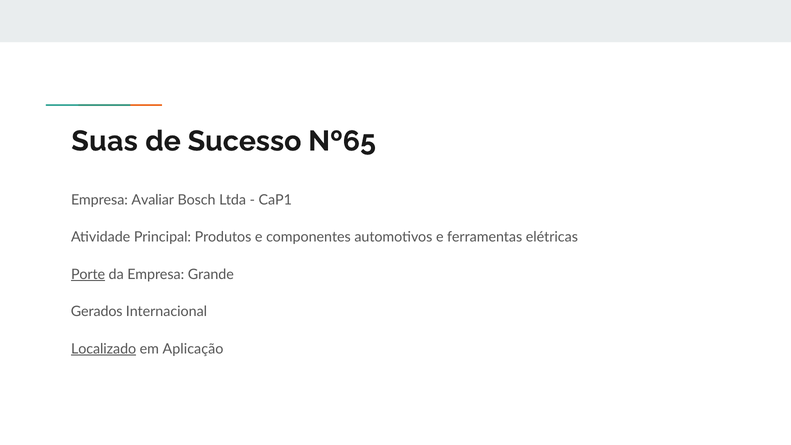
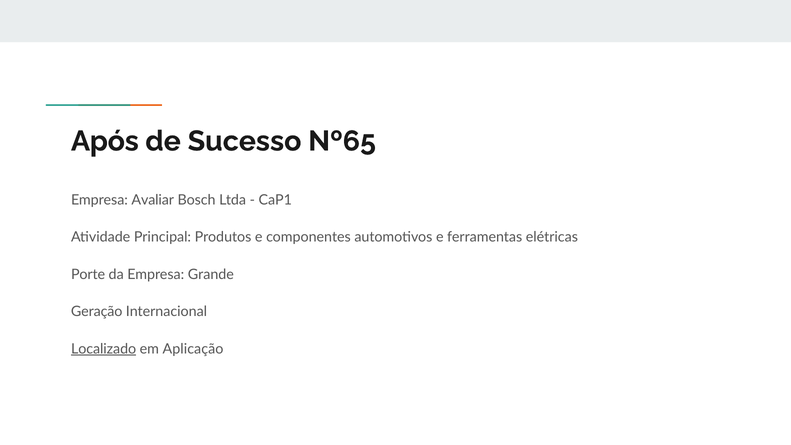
Suas: Suas -> Após
Porte underline: present -> none
Gerados: Gerados -> Geração
